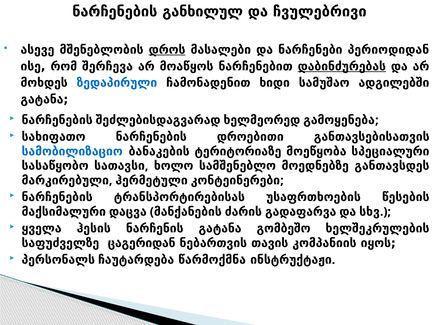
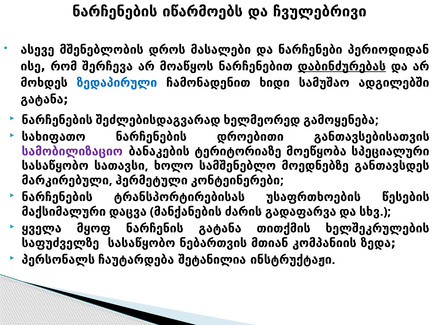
განხილულ: განხილულ -> იწარმოებს
დროს underline: present -> none
სამობილიზაციო colour: blue -> purple
ჰესის: ჰესის -> მყოფ
გომბეშო: გომბეშო -> თითქმის
საფუძველზე ცაგერიდან: ცაგერიდან -> სასაწყობო
თავის: თავის -> მთიან
იყოს: იყოს -> ზედა
წარმოქმნა: წარმოქმნა -> შეტანილია
